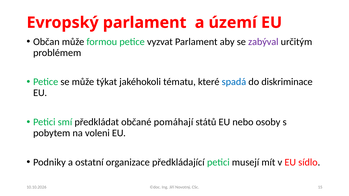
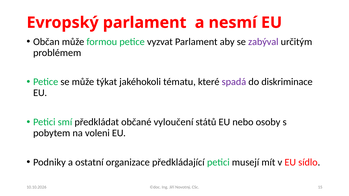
území: území -> nesmí
spadá colour: blue -> purple
pomáhají: pomáhají -> vyloučení
